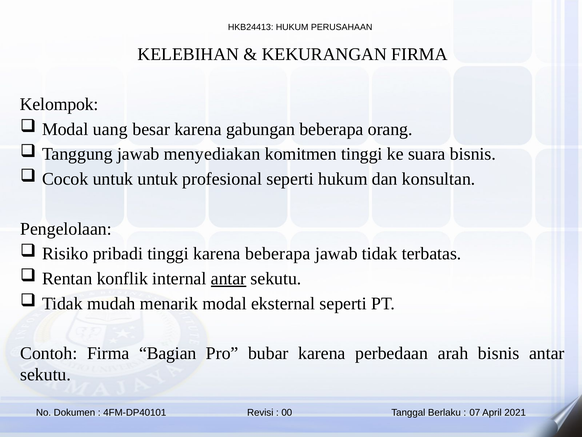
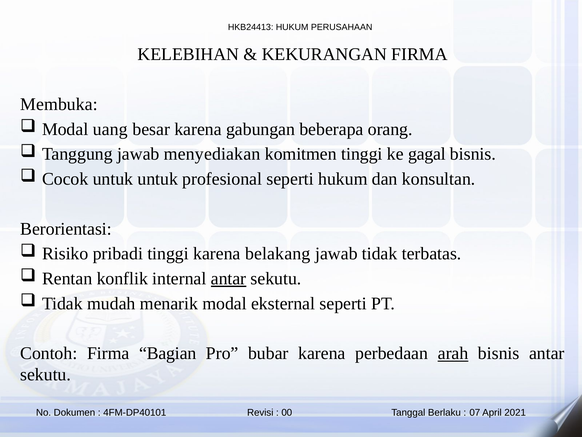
Kelompok: Kelompok -> Membuka
suara: suara -> gagal
Pengelolaan: Pengelolaan -> Berorientasi
karena beberapa: beberapa -> belakang
arah underline: none -> present
